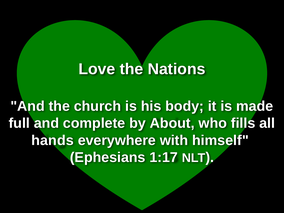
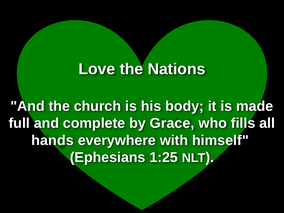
About: About -> Grace
1:17: 1:17 -> 1:25
